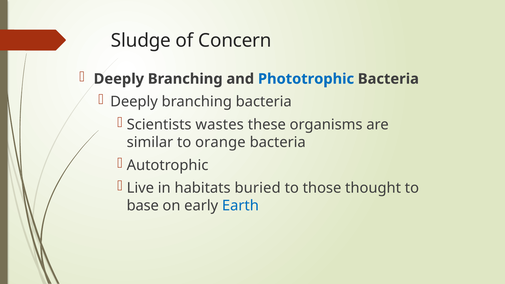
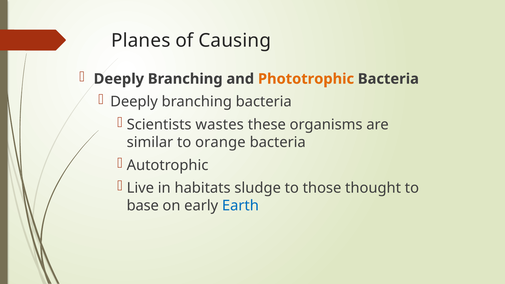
Sludge: Sludge -> Planes
Concern: Concern -> Causing
Phototrophic colour: blue -> orange
buried: buried -> sludge
